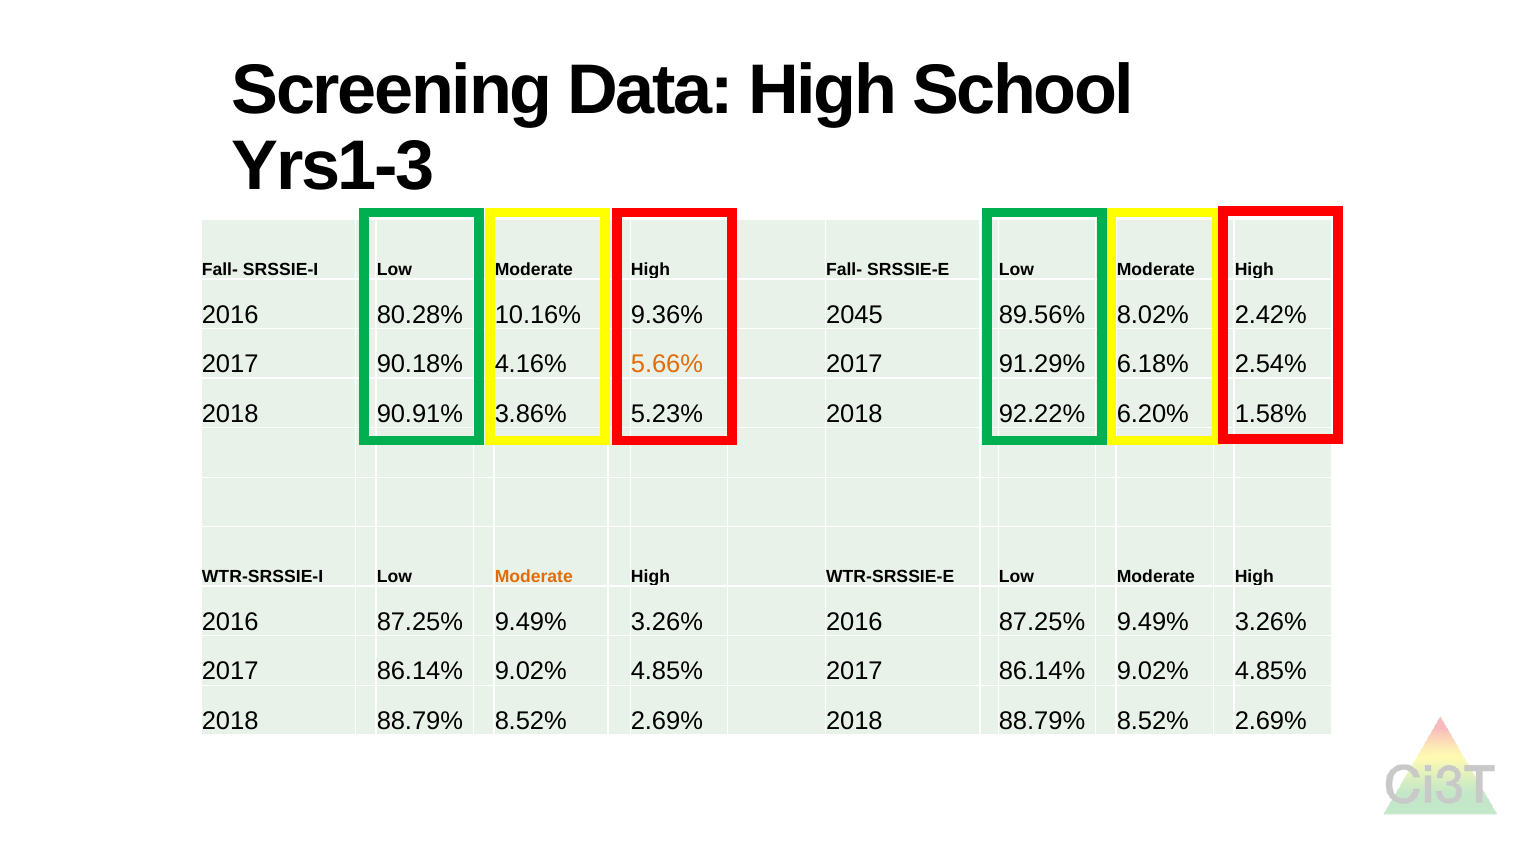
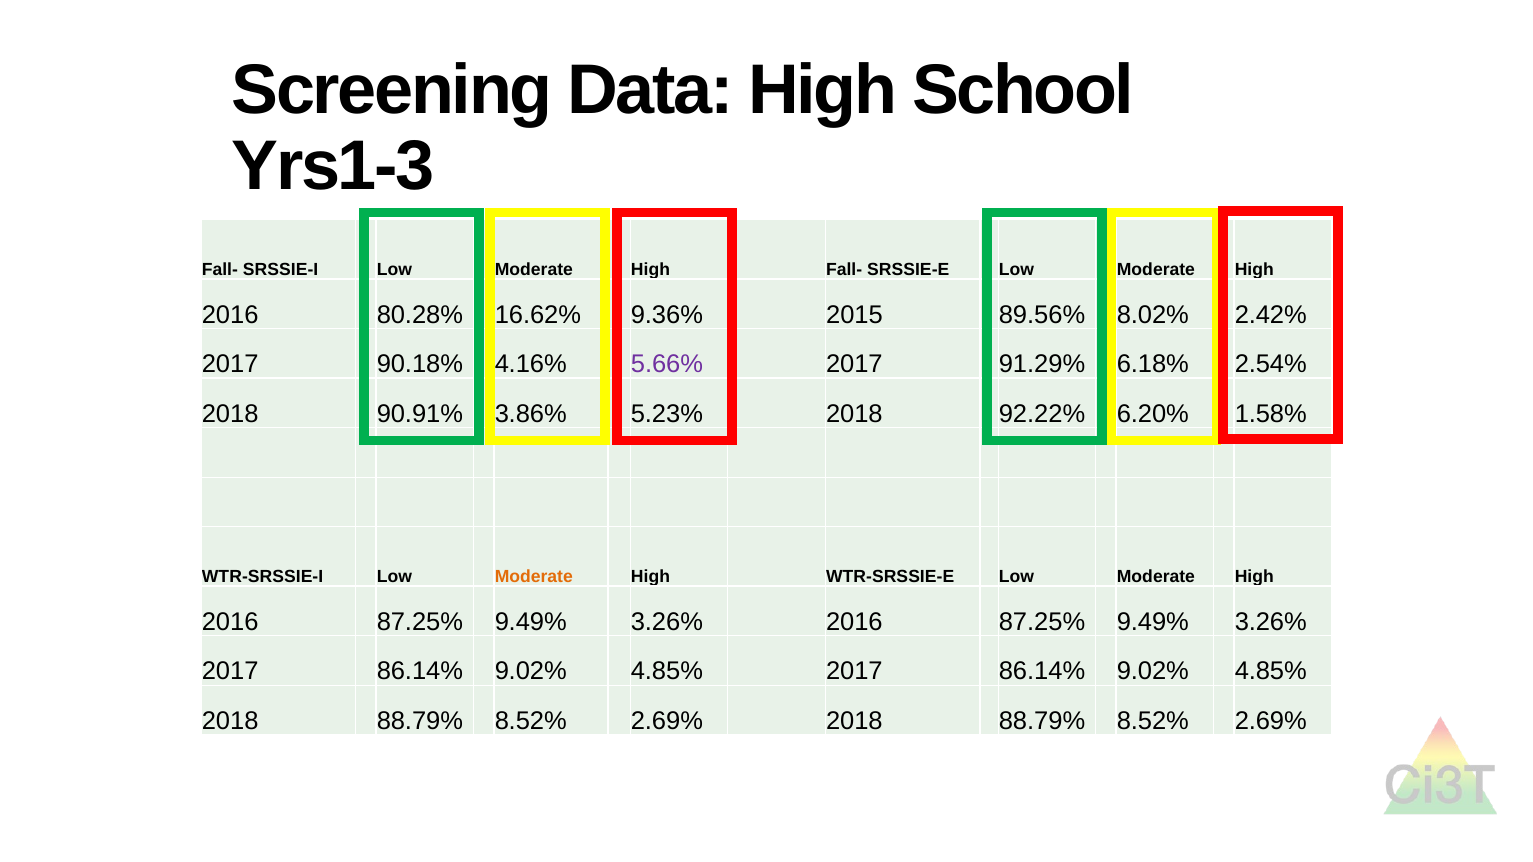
10.16%: 10.16% -> 16.62%
2045: 2045 -> 2015
5.66% colour: orange -> purple
